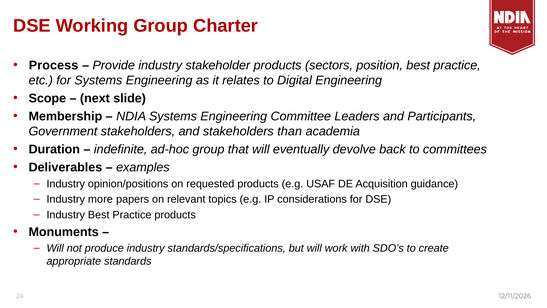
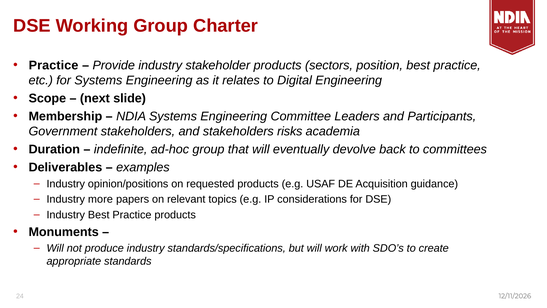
Process at (54, 65): Process -> Practice
than: than -> risks
